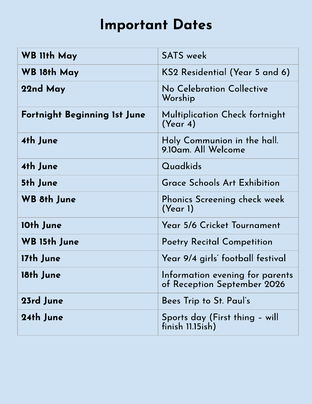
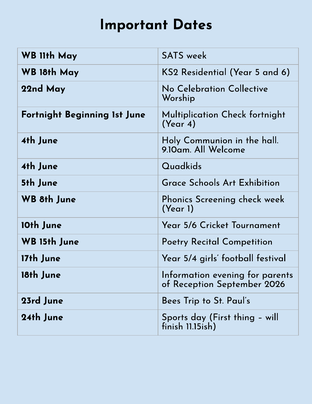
9/4: 9/4 -> 5/4
